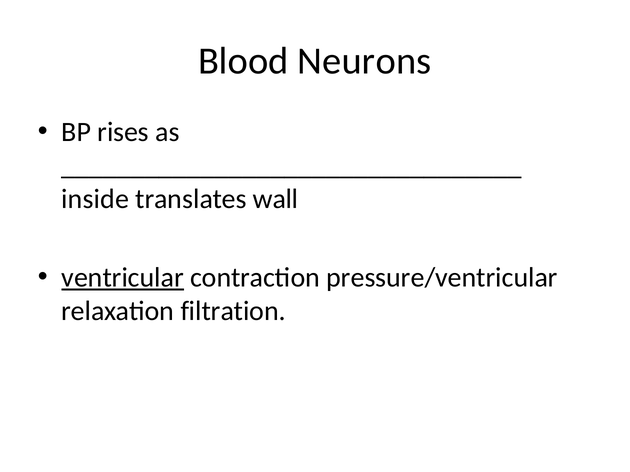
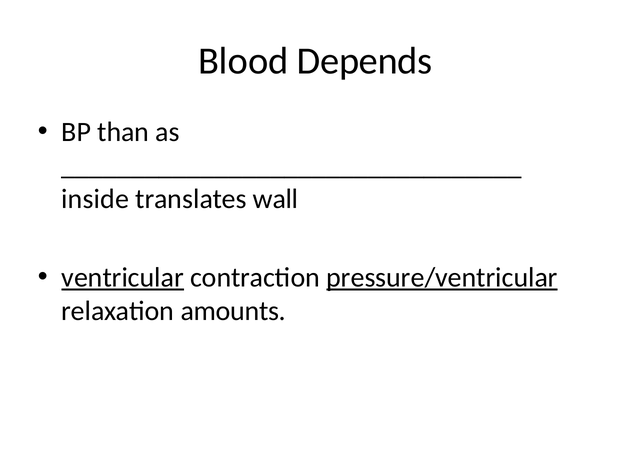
Neurons: Neurons -> Depends
rises: rises -> than
pressure/ventricular underline: none -> present
filtration: filtration -> amounts
